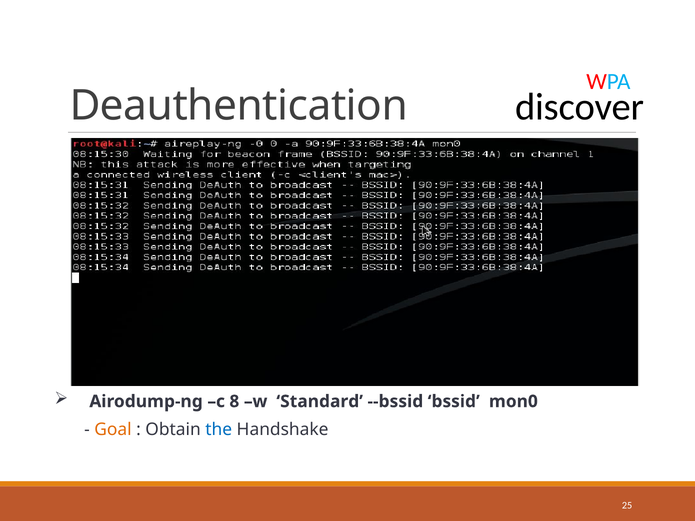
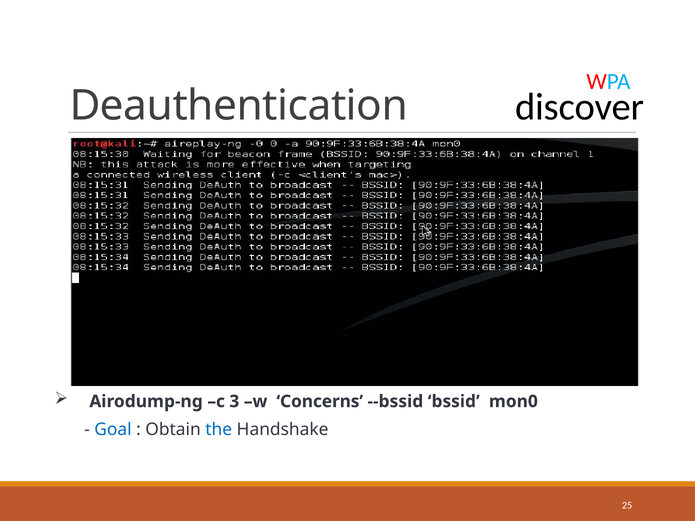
8: 8 -> 3
Standard: Standard -> Concerns
Goal colour: orange -> blue
